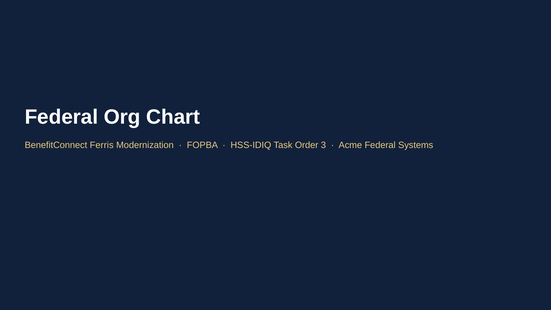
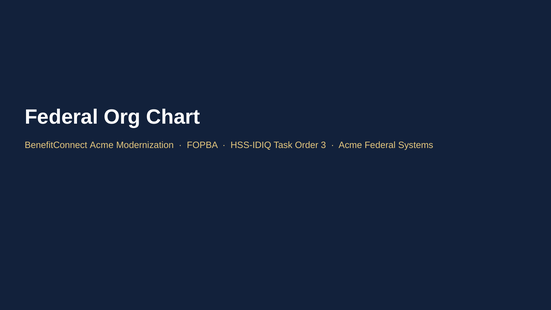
BenefitConnect Ferris: Ferris -> Acme
